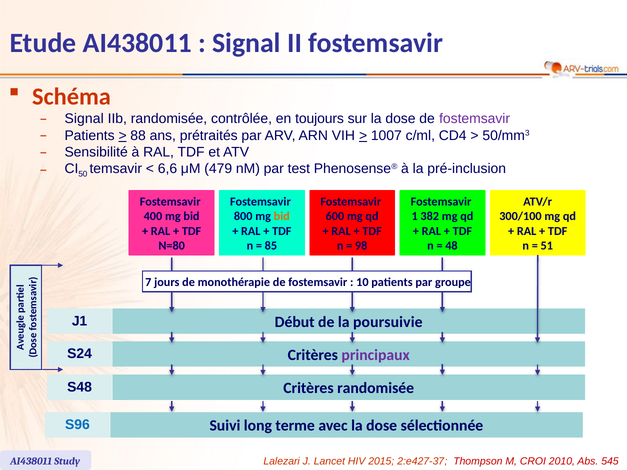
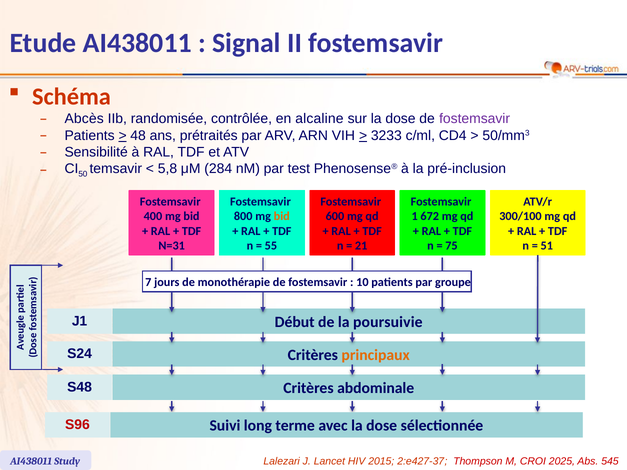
Signal at (84, 119): Signal -> Abcès
toujours: toujours -> alcaline
88: 88 -> 48
1007: 1007 -> 3233
6,6: 6,6 -> 5,8
479: 479 -> 284
382: 382 -> 672
N=80: N=80 -> N=31
85: 85 -> 55
98: 98 -> 21
48: 48 -> 75
principaux colour: purple -> orange
Critères randomisée: randomisée -> abdominale
S96 colour: blue -> red
2010: 2010 -> 2025
